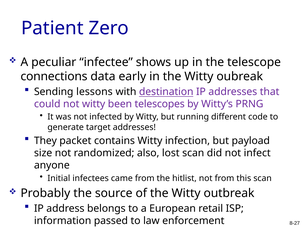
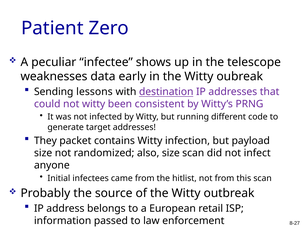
connections: connections -> weaknesses
telescopes: telescopes -> consistent
also lost: lost -> size
